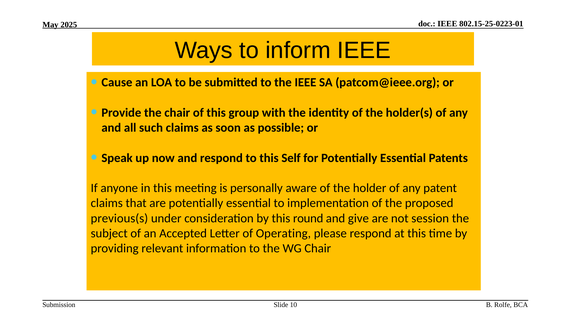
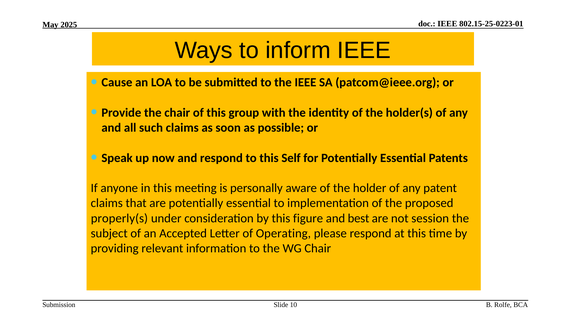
previous(s: previous(s -> properly(s
round: round -> figure
give: give -> best
